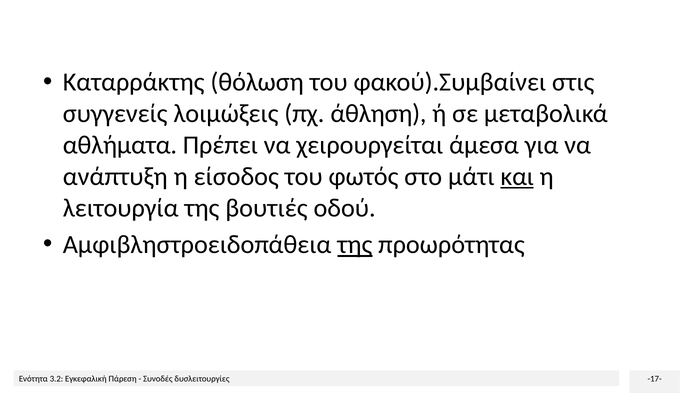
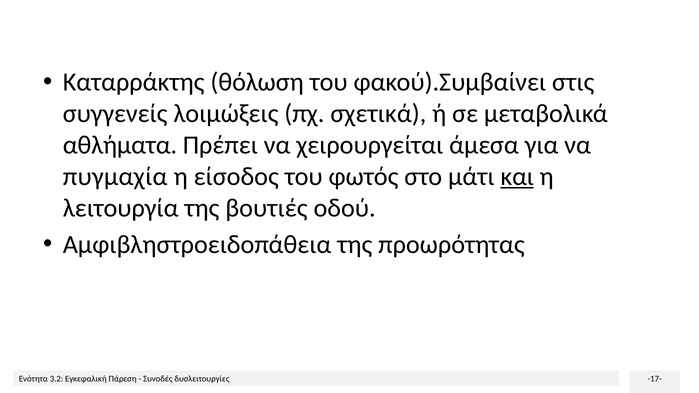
άθληση: άθληση -> σχετικά
ανάπτυξη: ανάπτυξη -> πυγμαχία
της at (355, 245) underline: present -> none
